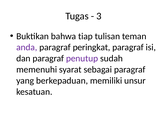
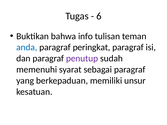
3: 3 -> 6
tiap: tiap -> info
anda colour: purple -> blue
